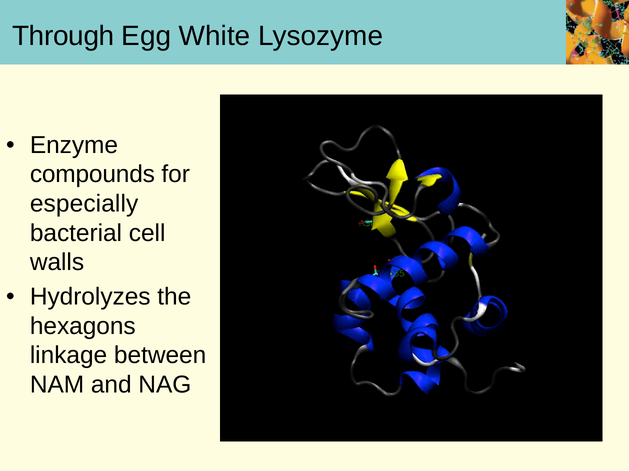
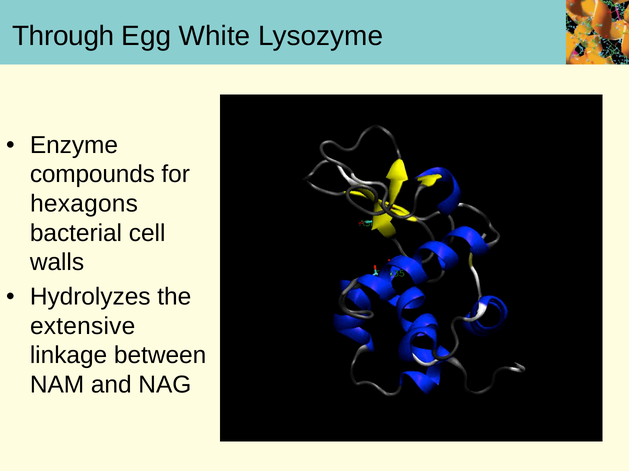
especially: especially -> hexagons
hexagons: hexagons -> extensive
